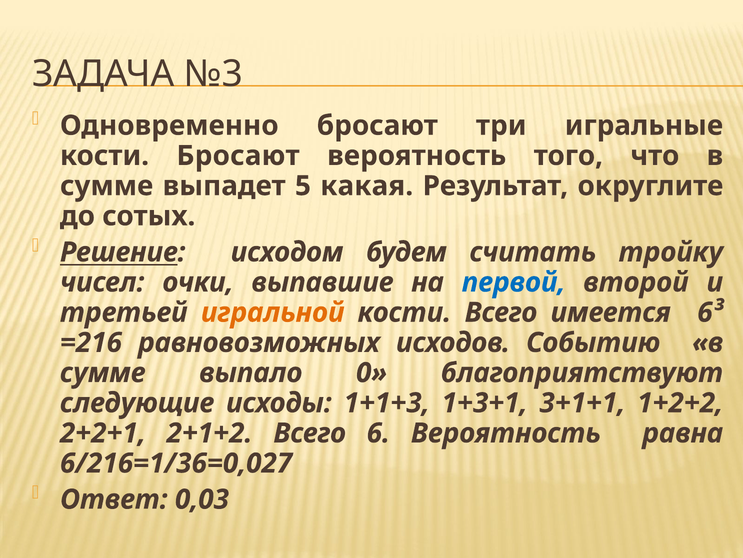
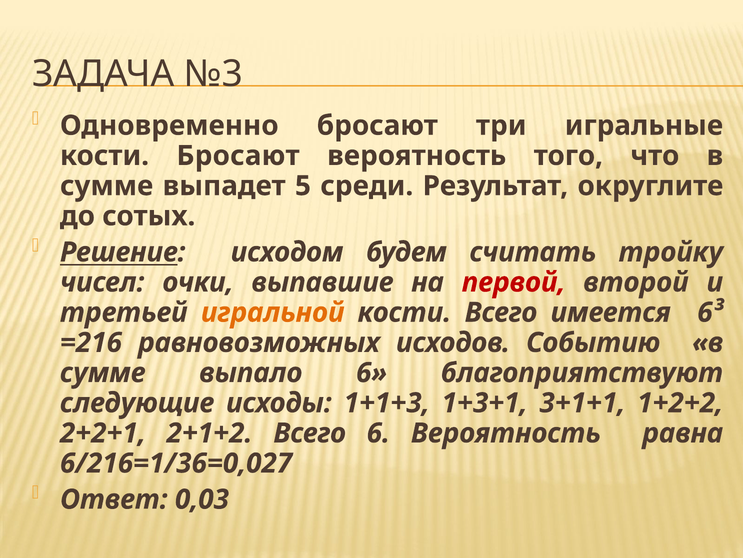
какая: какая -> среди
первой colour: blue -> red
выпало 0: 0 -> 6
